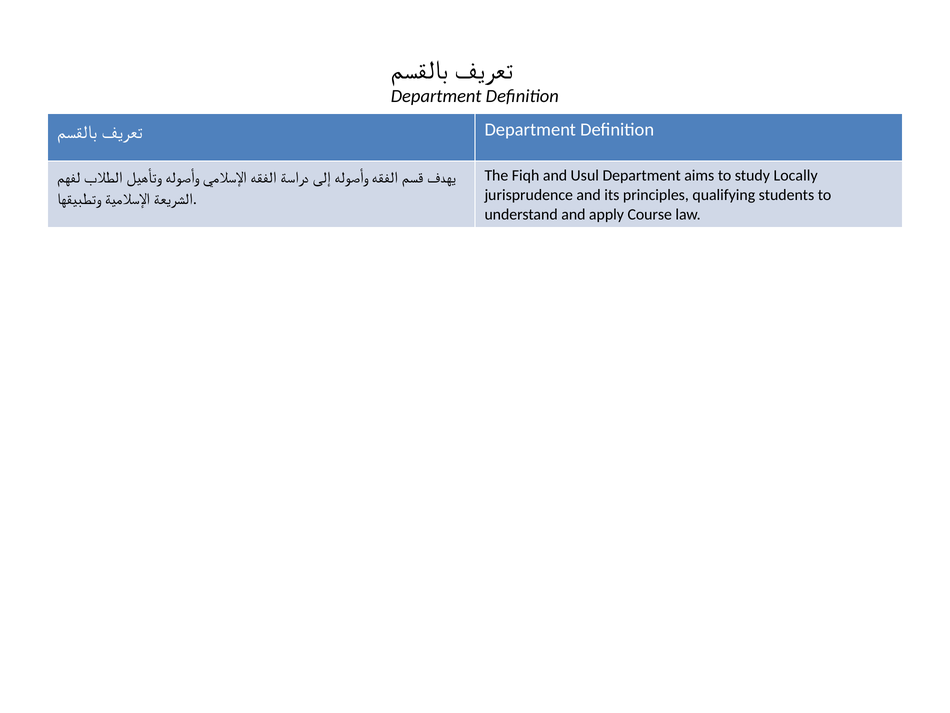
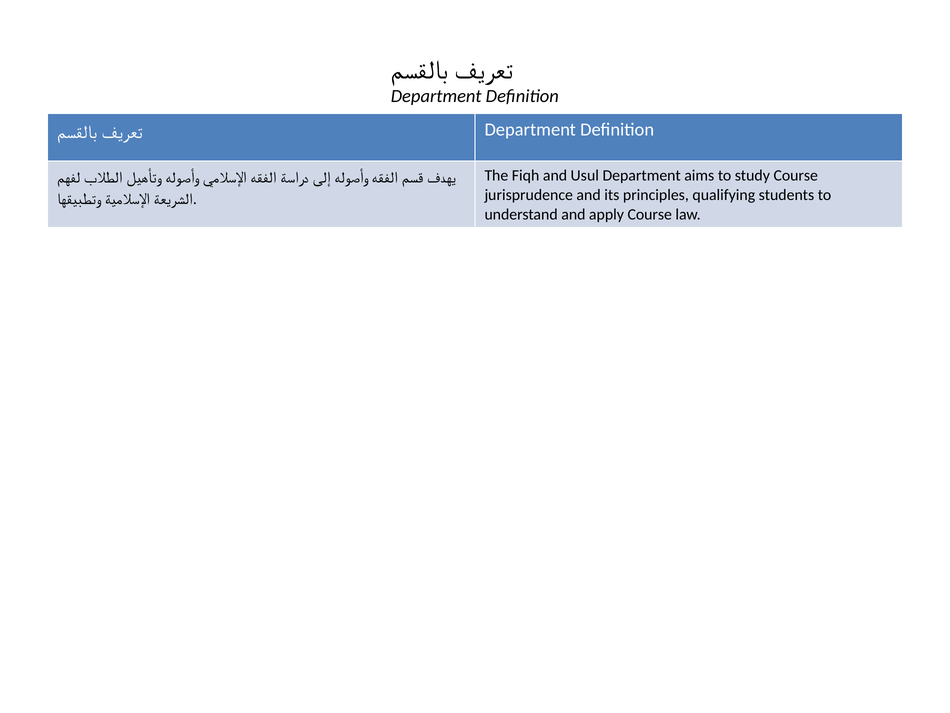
study Locally: Locally -> Course
